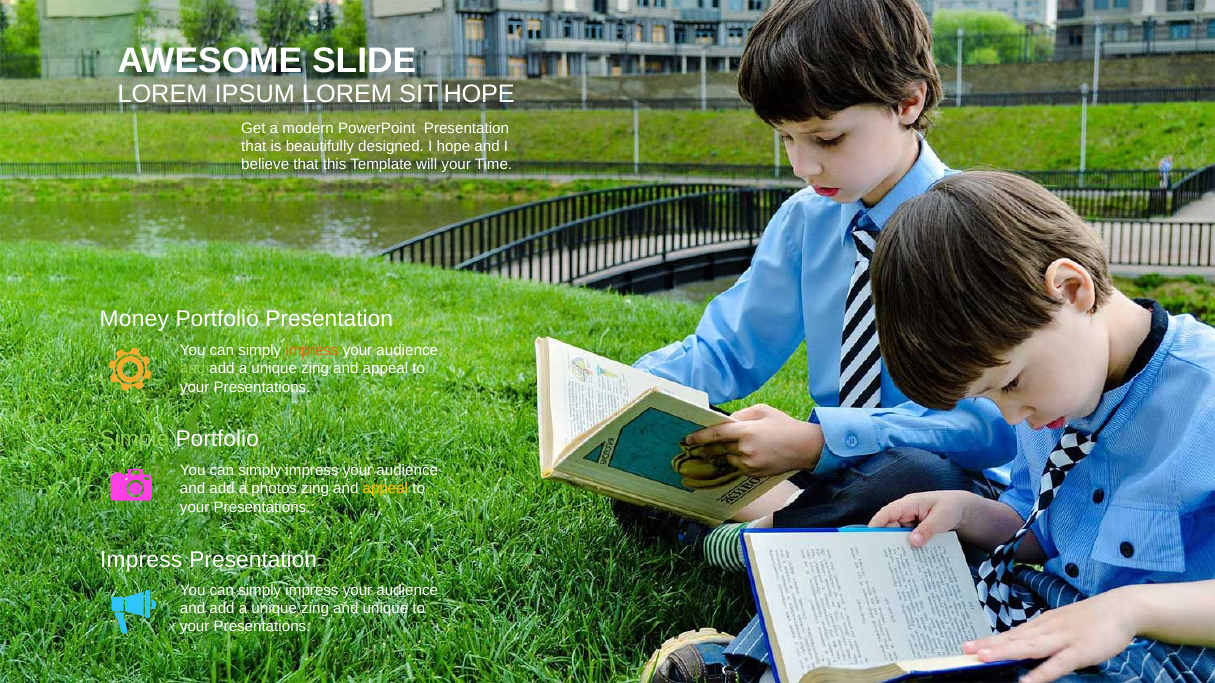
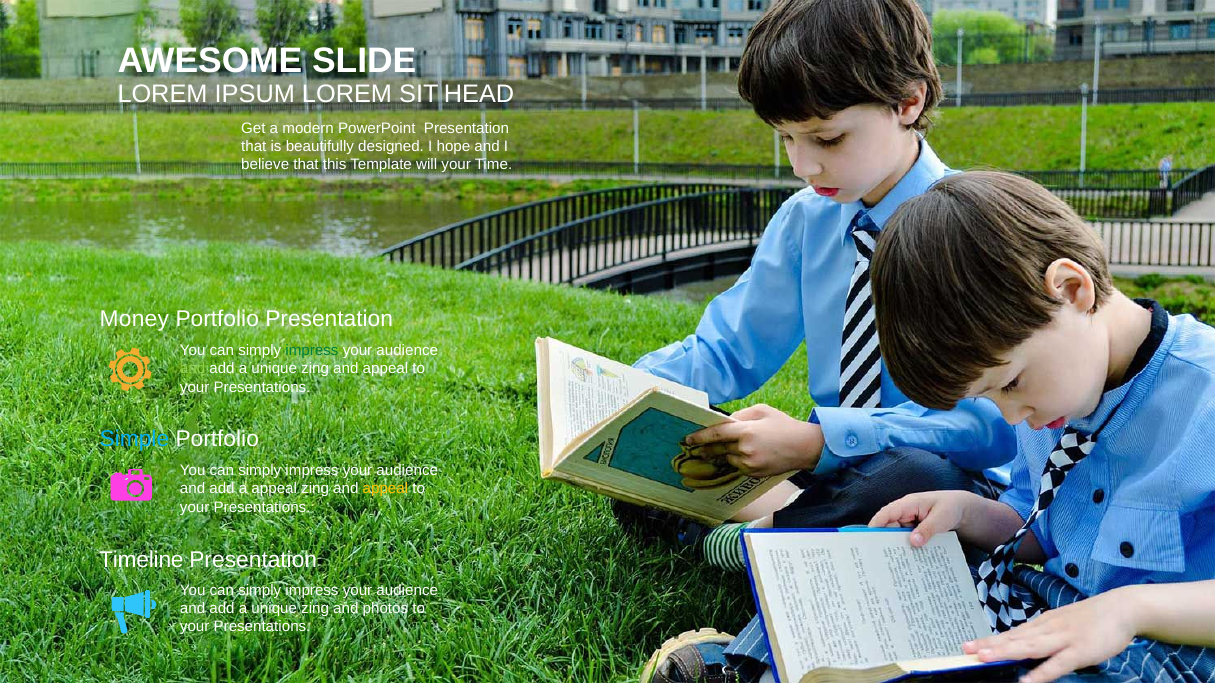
SIT HOPE: HOPE -> HEAD
impress at (312, 351) colour: orange -> green
Simple colour: light green -> light blue
a photos: photos -> appeal
Impress at (141, 560): Impress -> Timeline
and unique: unique -> photos
